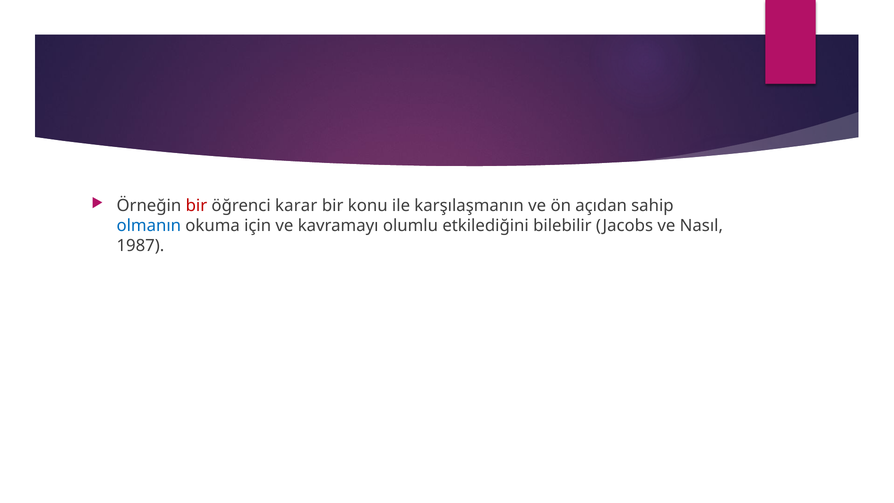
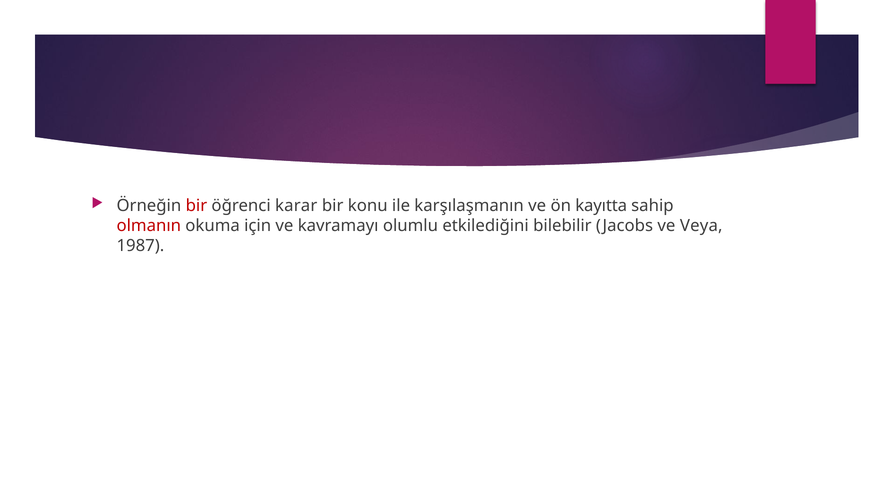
açıdan: açıdan -> kayıtta
olmanın colour: blue -> red
Nasıl: Nasıl -> Veya
